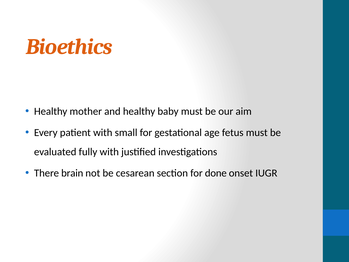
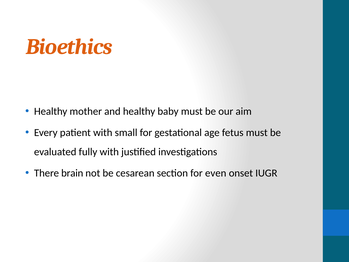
done: done -> even
